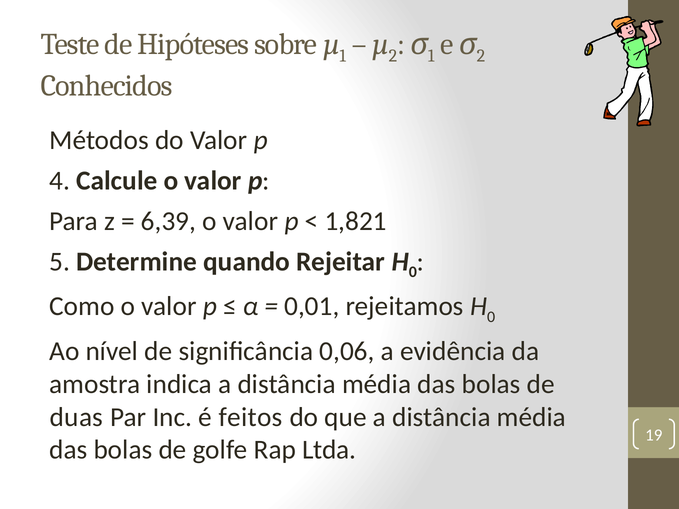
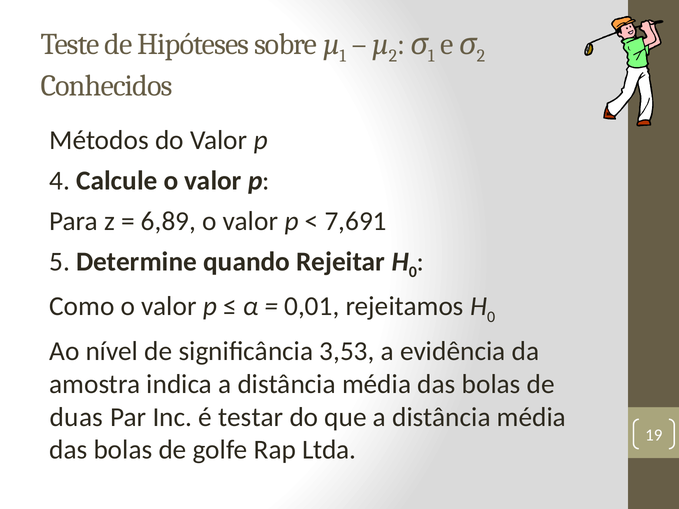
6,39: 6,39 -> 6,89
1,821: 1,821 -> 7,691
0,06: 0,06 -> 3,53
feitos: feitos -> testar
